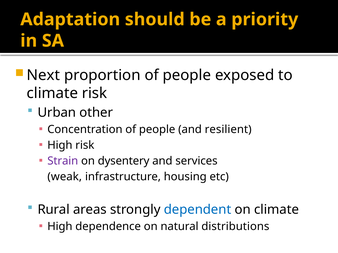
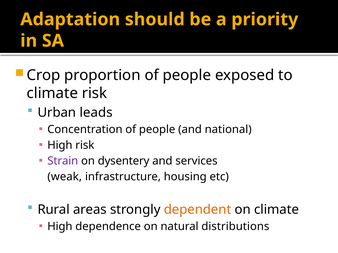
Next: Next -> Crop
other: other -> leads
resilient: resilient -> national
dependent colour: blue -> orange
